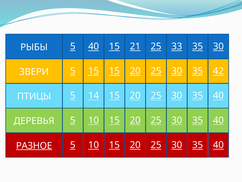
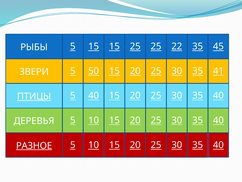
5 40: 40 -> 15
15 21: 21 -> 25
33: 33 -> 22
35 30: 30 -> 45
5 15: 15 -> 50
42: 42 -> 41
5 14: 14 -> 40
ПТИЦЫ underline: none -> present
